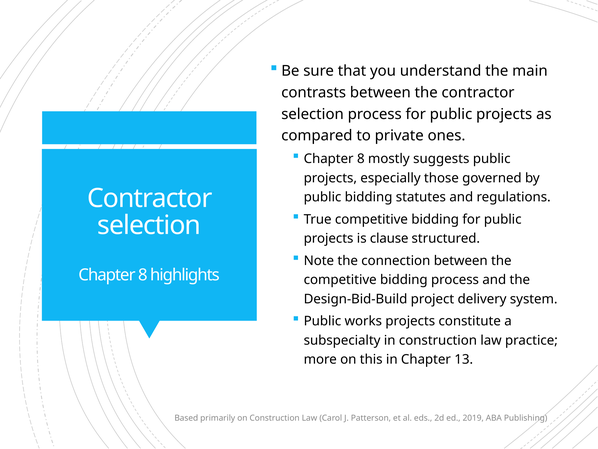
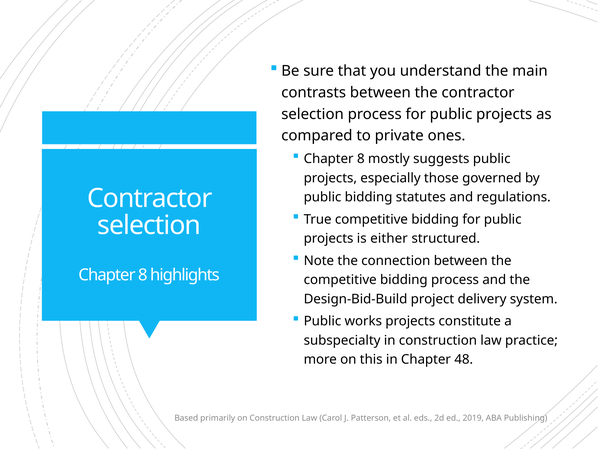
clause: clause -> either
13: 13 -> 48
